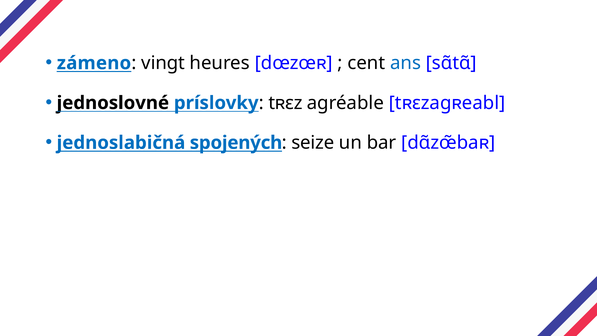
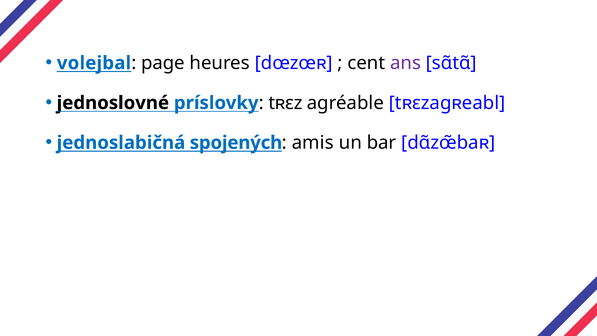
zámeno: zámeno -> volejbal
vingt: vingt -> page
ans colour: blue -> purple
seize: seize -> amis
